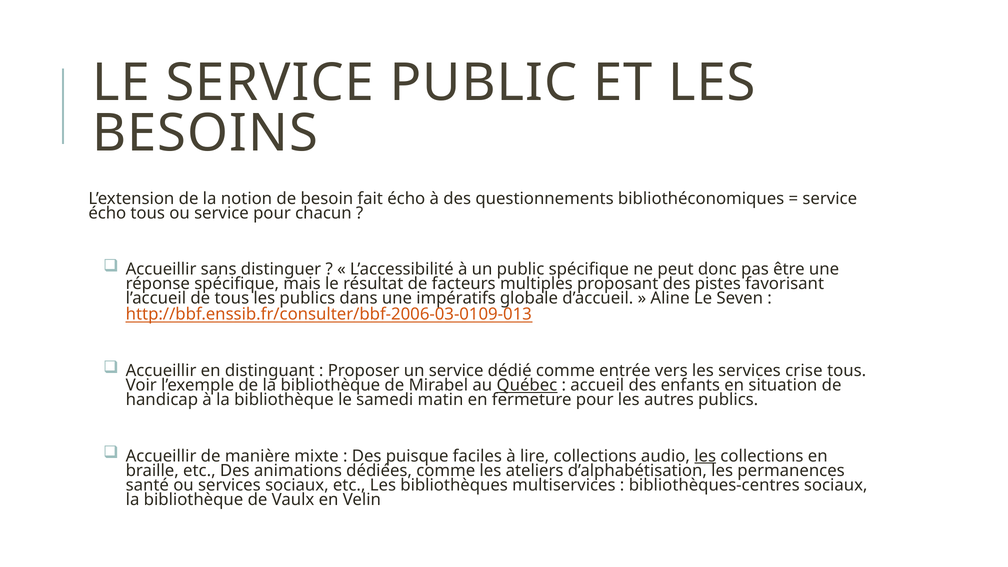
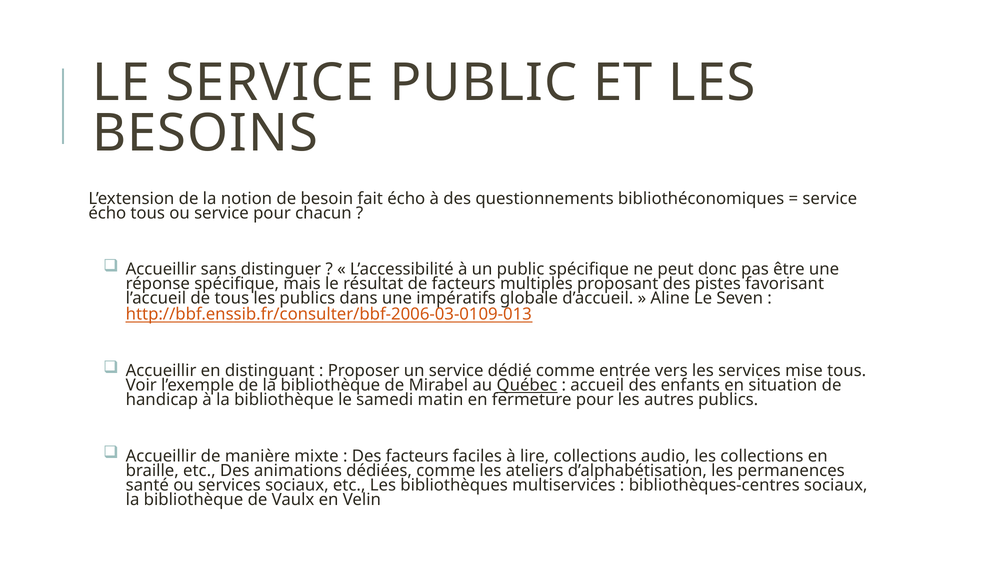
crise: crise -> mise
Des puisque: puisque -> facteurs
les at (705, 456) underline: present -> none
